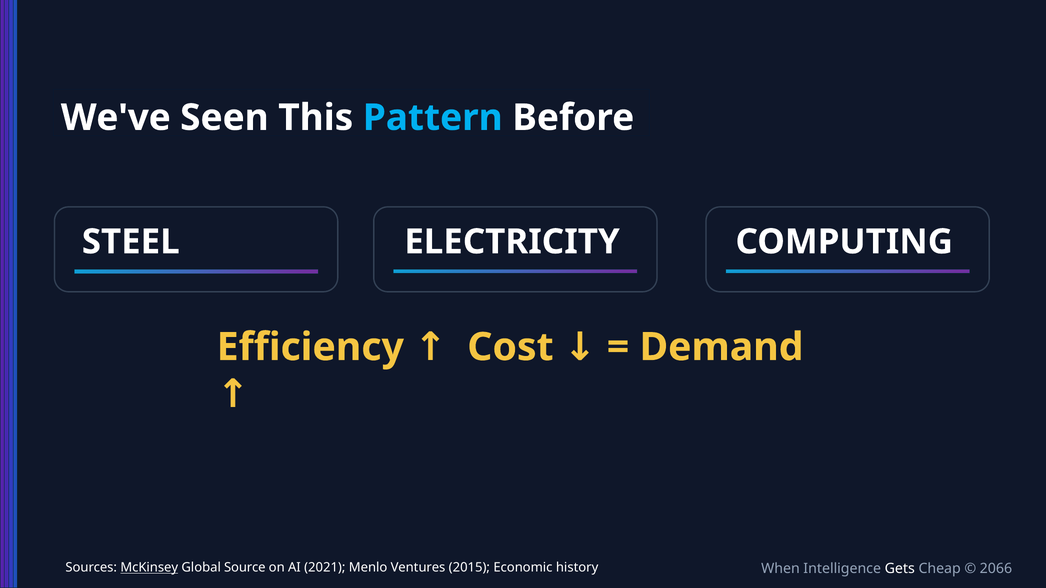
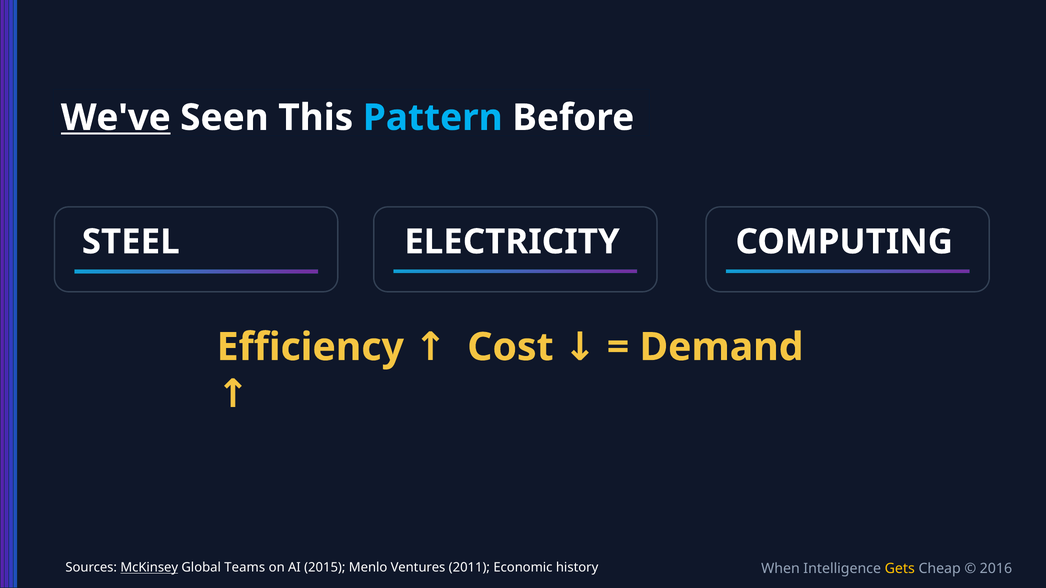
We've underline: none -> present
Source: Source -> Teams
2021: 2021 -> 2015
2015: 2015 -> 2011
Gets colour: white -> yellow
2066: 2066 -> 2016
